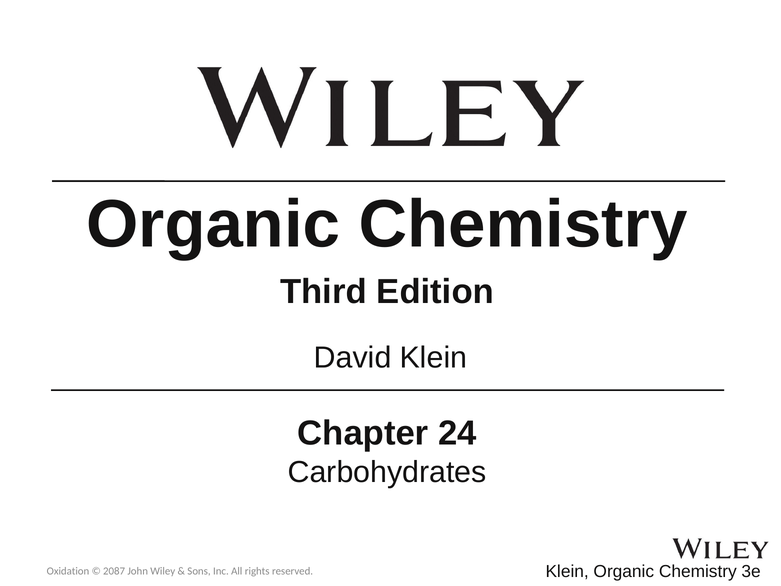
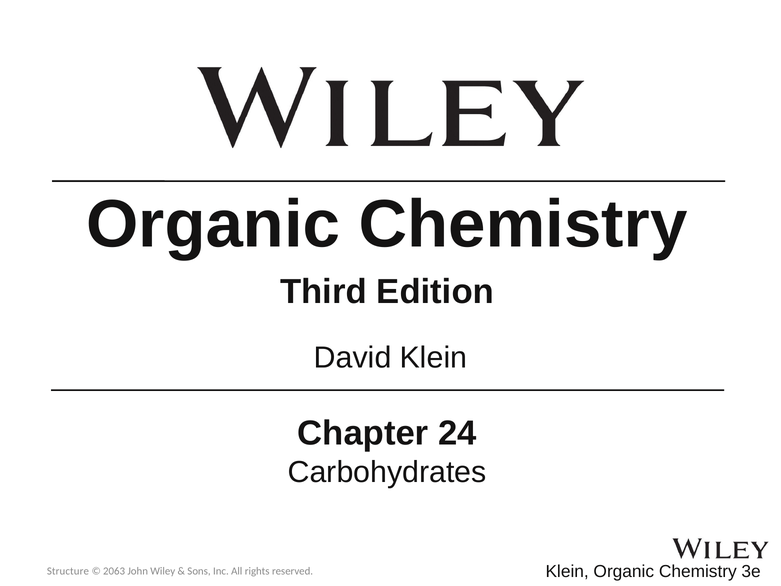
Oxidation: Oxidation -> Structure
2087: 2087 -> 2063
